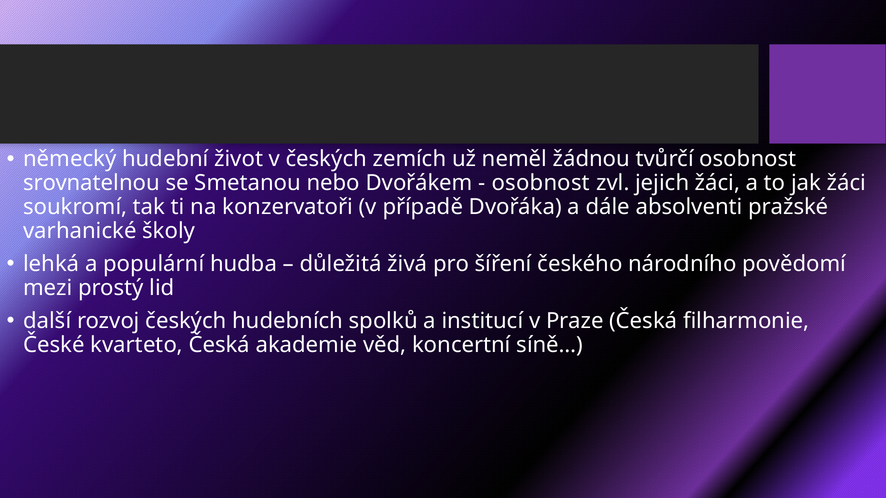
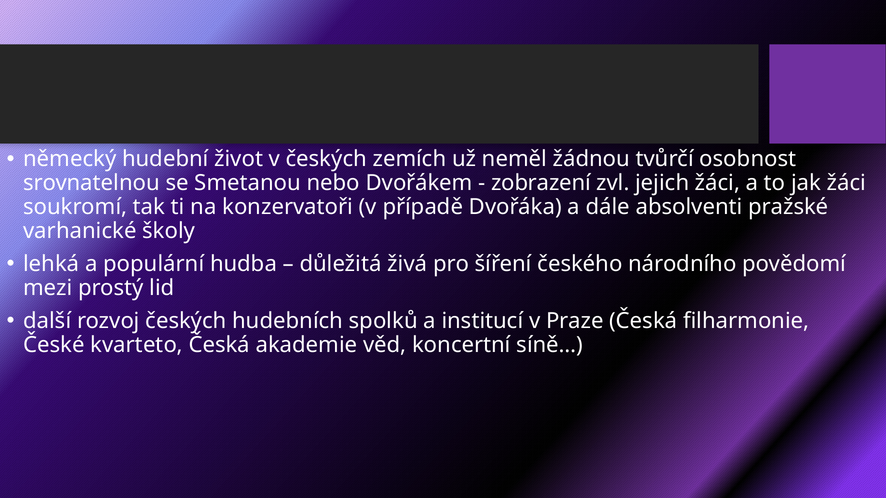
osobnost at (541, 183): osobnost -> zobrazení
